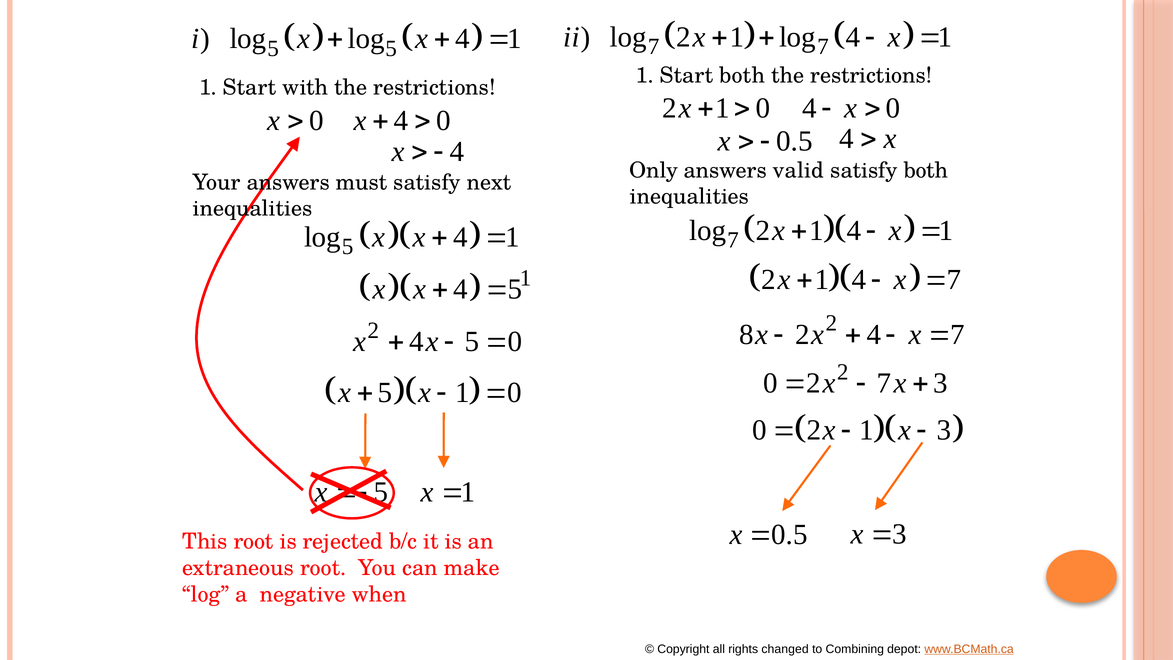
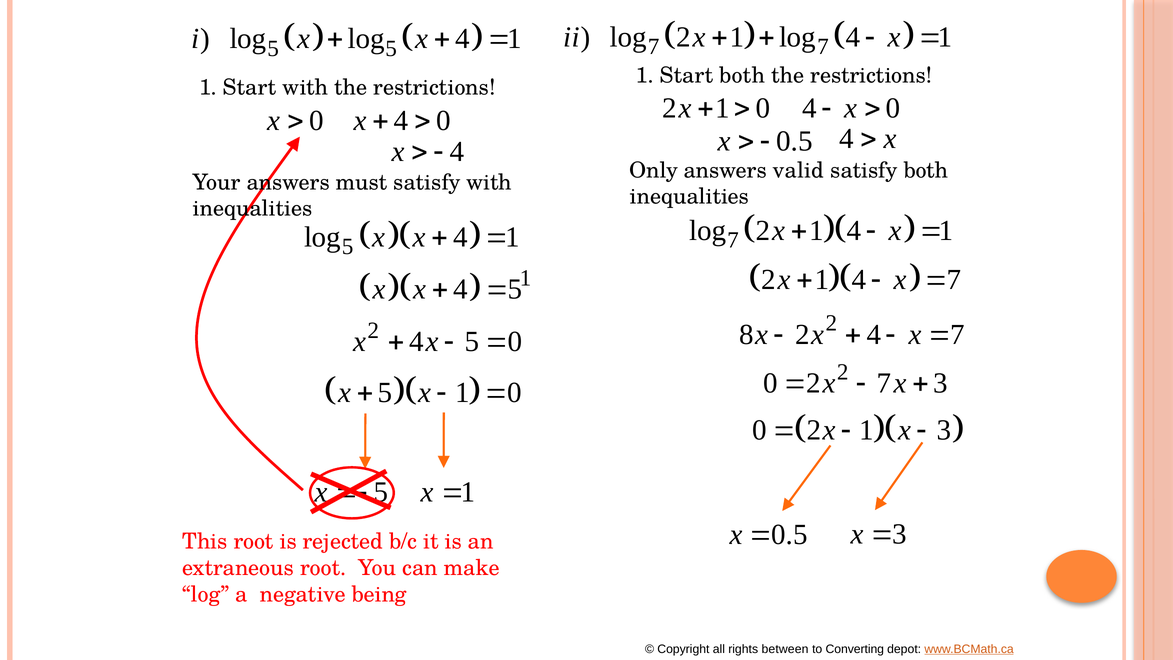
satisfy next: next -> with
when: when -> being
changed: changed -> between
Combining: Combining -> Converting
